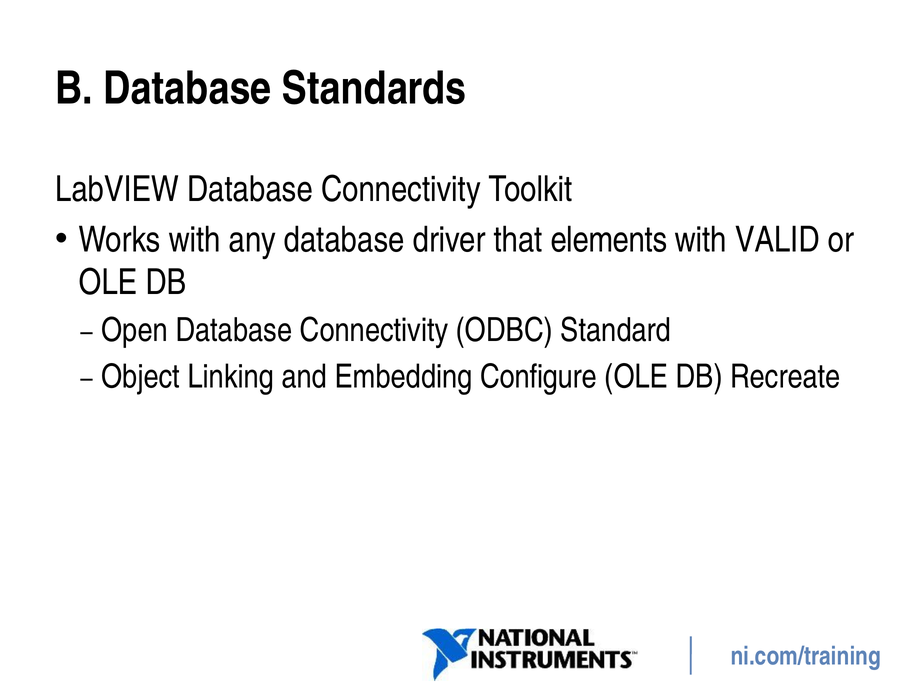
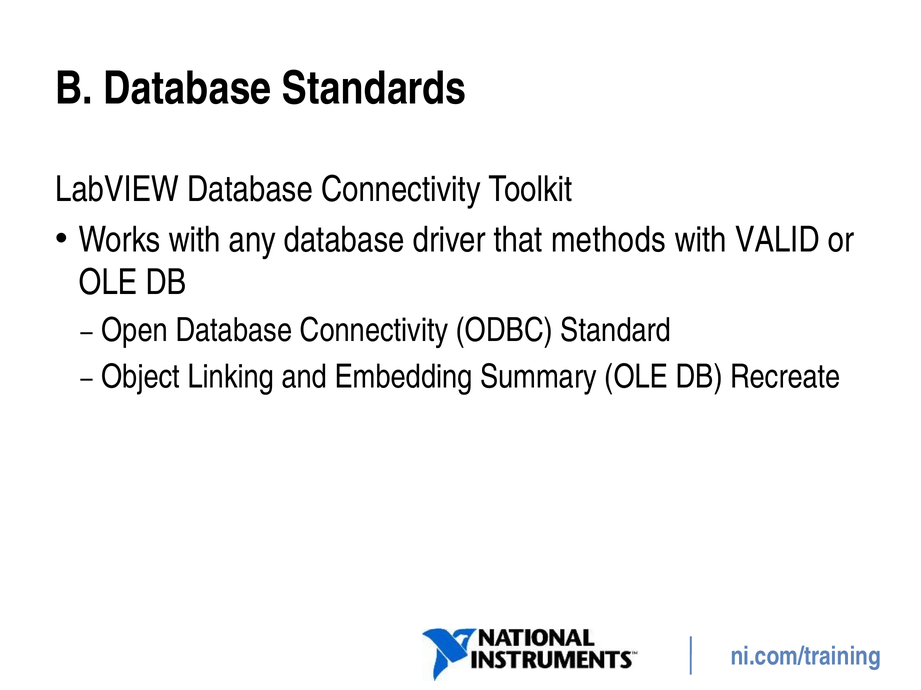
elements: elements -> methods
Configure: Configure -> Summary
